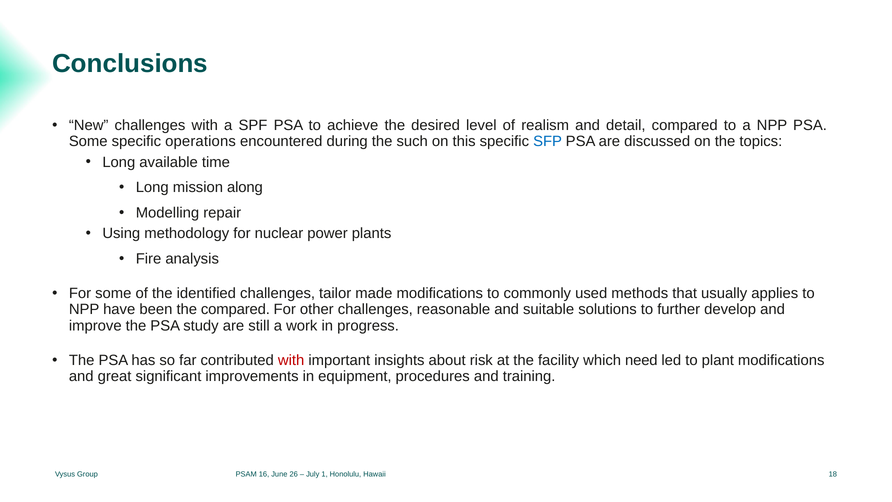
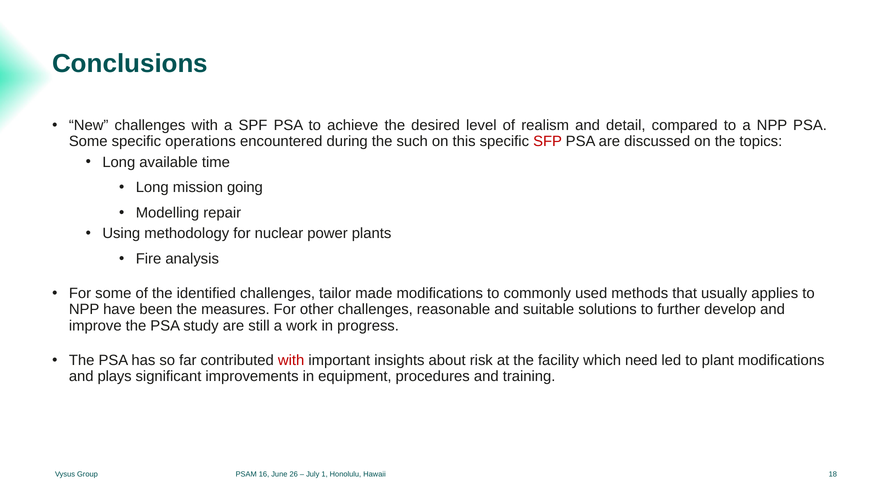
SFP colour: blue -> red
along: along -> going
the compared: compared -> measures
great: great -> plays
